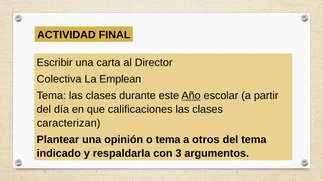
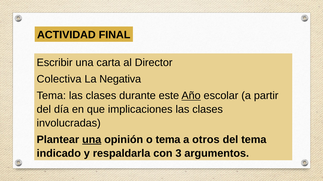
Emplean: Emplean -> Negativa
calificaciones: calificaciones -> implicaciones
caracterizan: caracterizan -> involucradas
una at (92, 140) underline: none -> present
